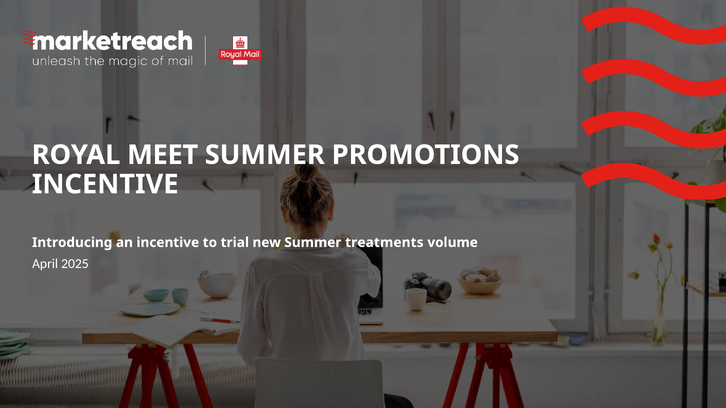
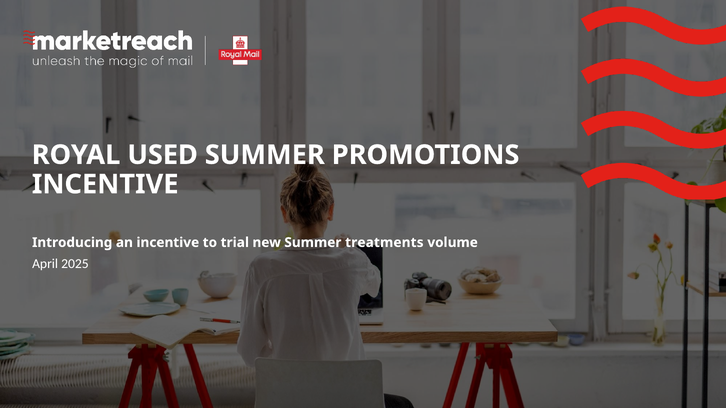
MEET: MEET -> USED
